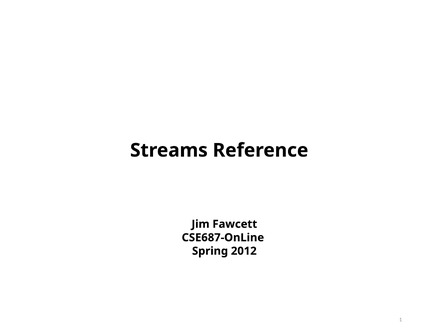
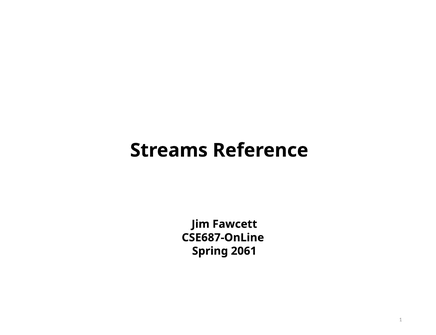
2012: 2012 -> 2061
